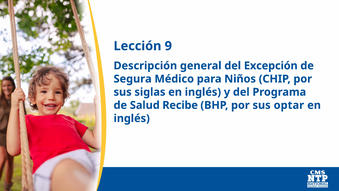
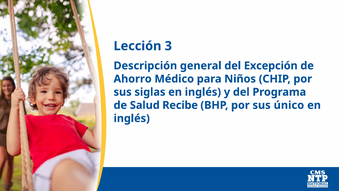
9: 9 -> 3
Segura: Segura -> Ahorro
optar: optar -> único
